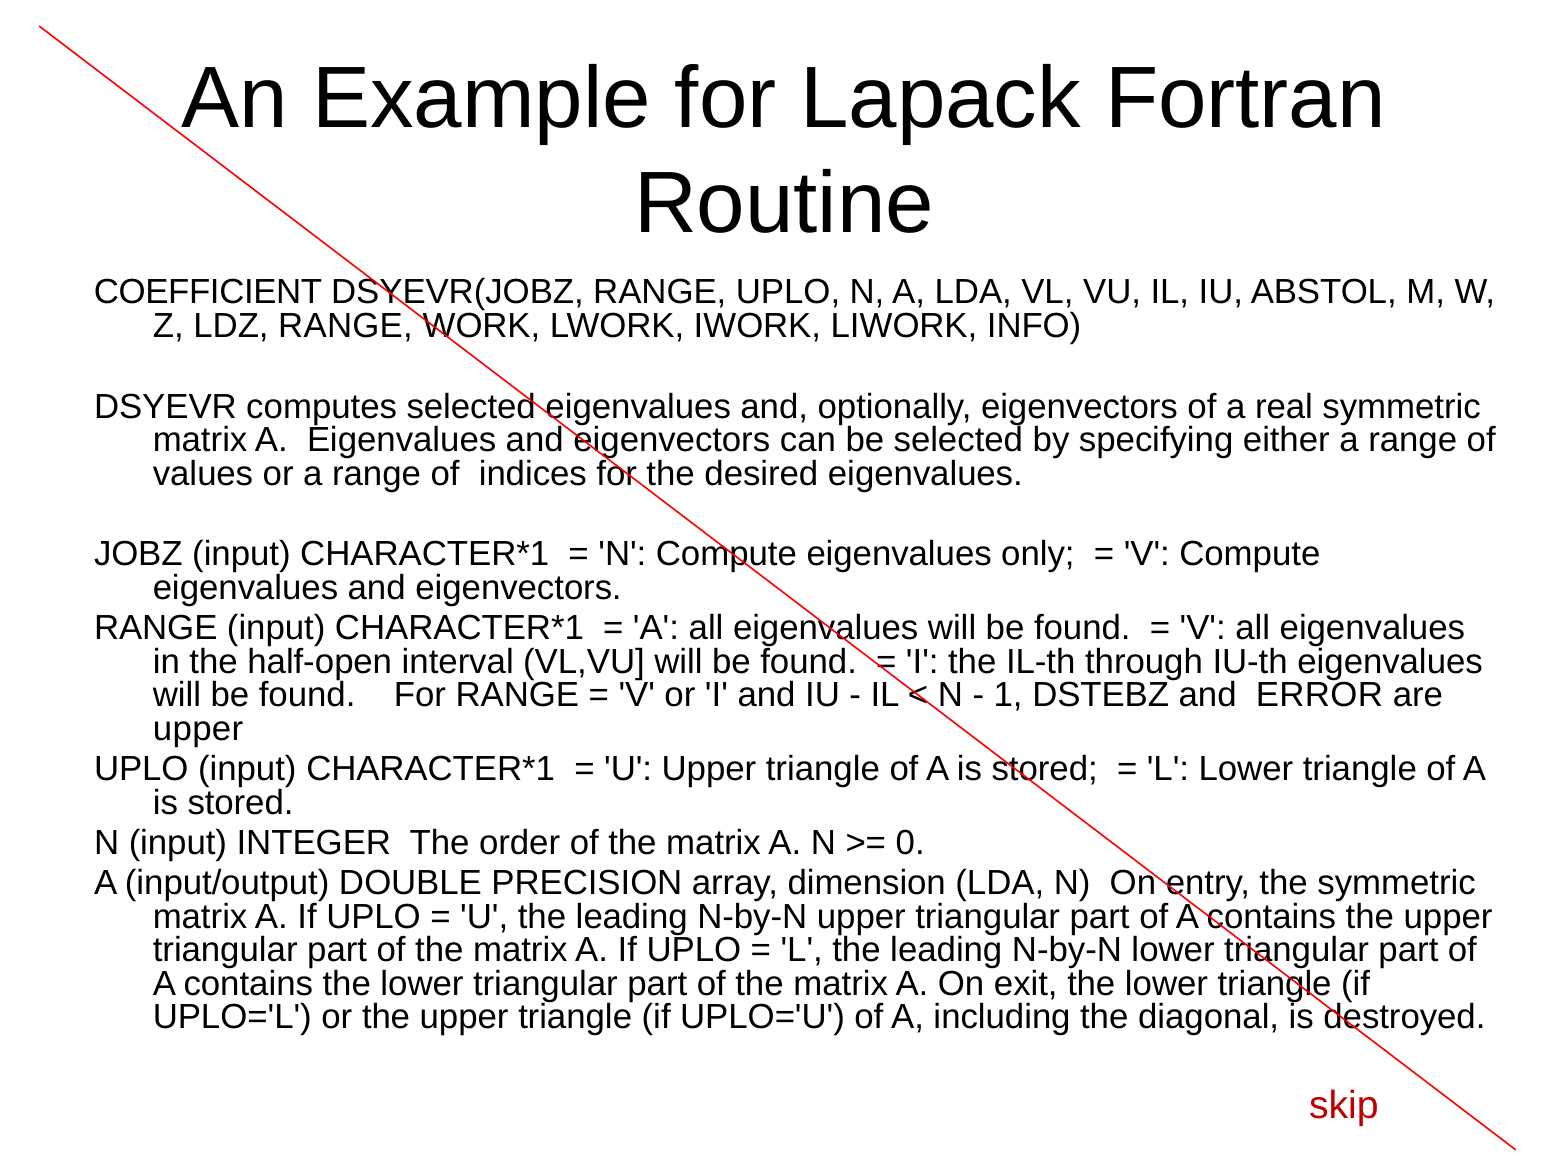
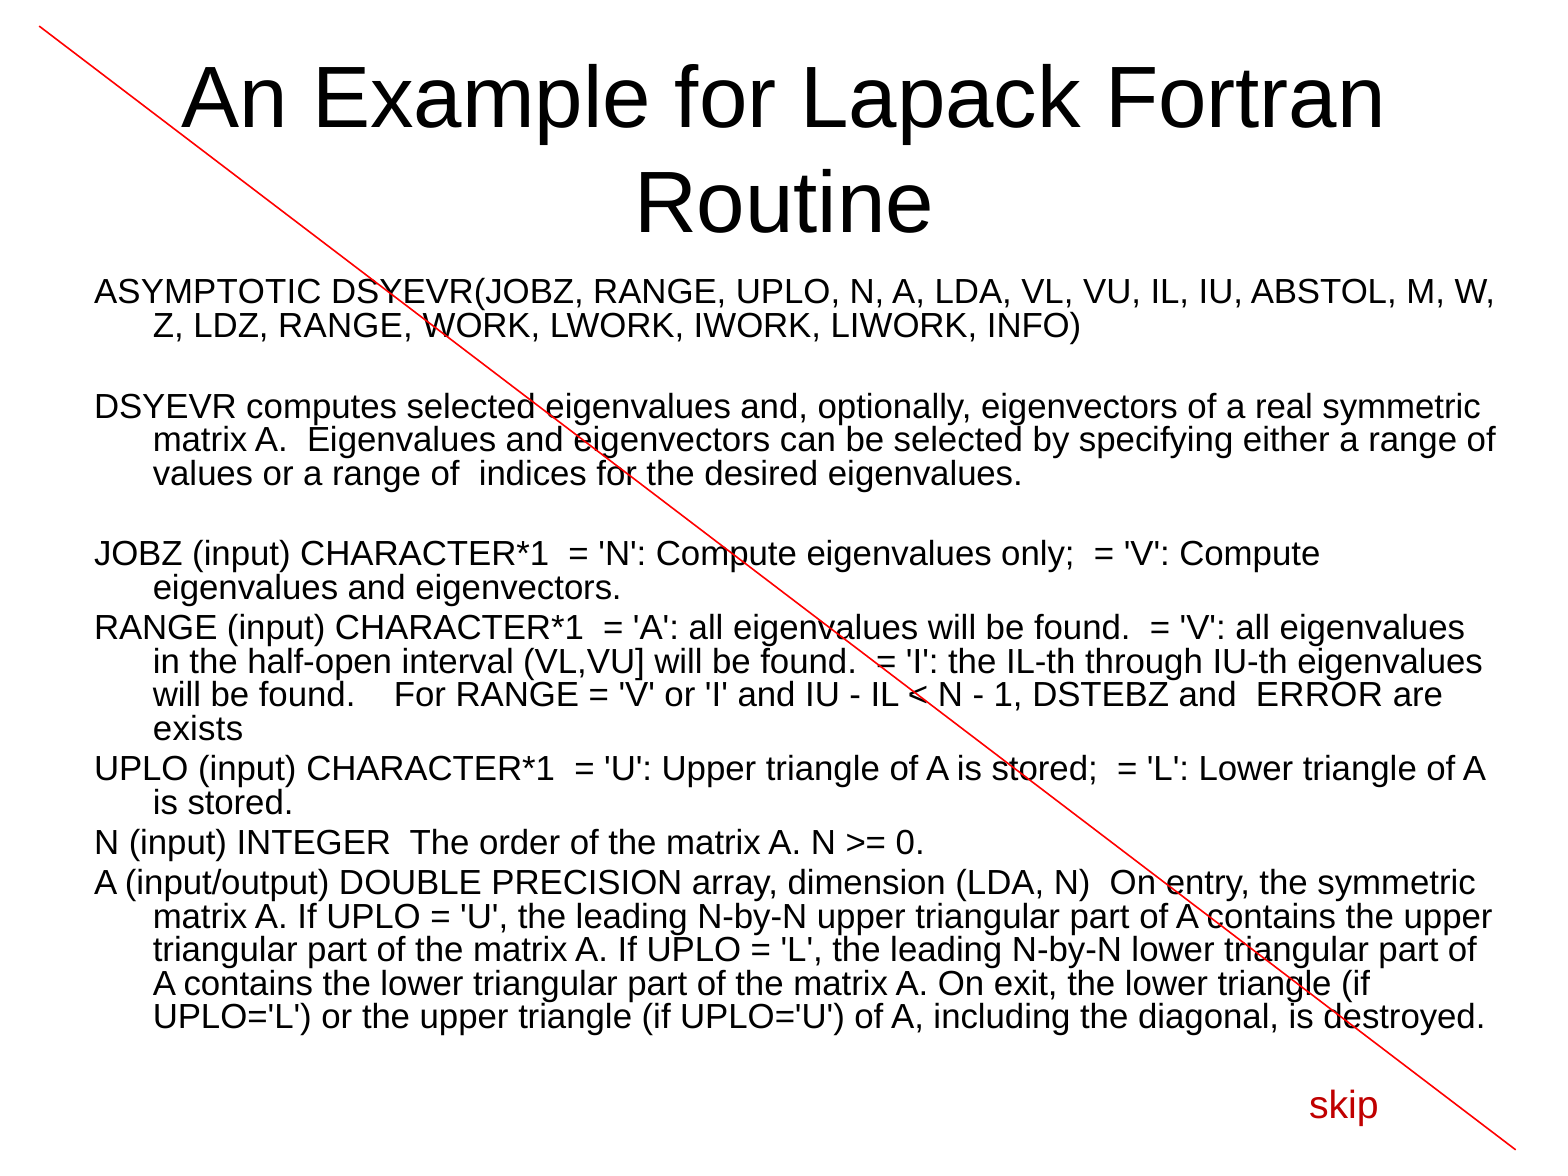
COEFFICIENT: COEFFICIENT -> ASYMPTOTIC
upper at (198, 729): upper -> exists
